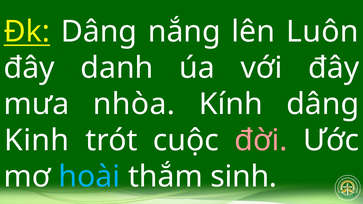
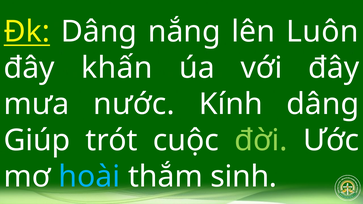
danh: danh -> khấn
nhòa: nhòa -> nước
Kinh: Kinh -> Giúp
đời colour: pink -> light green
